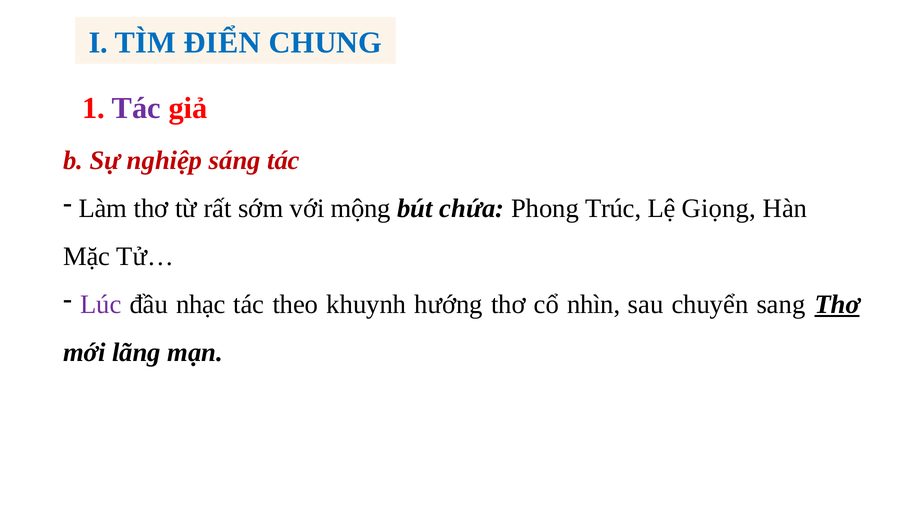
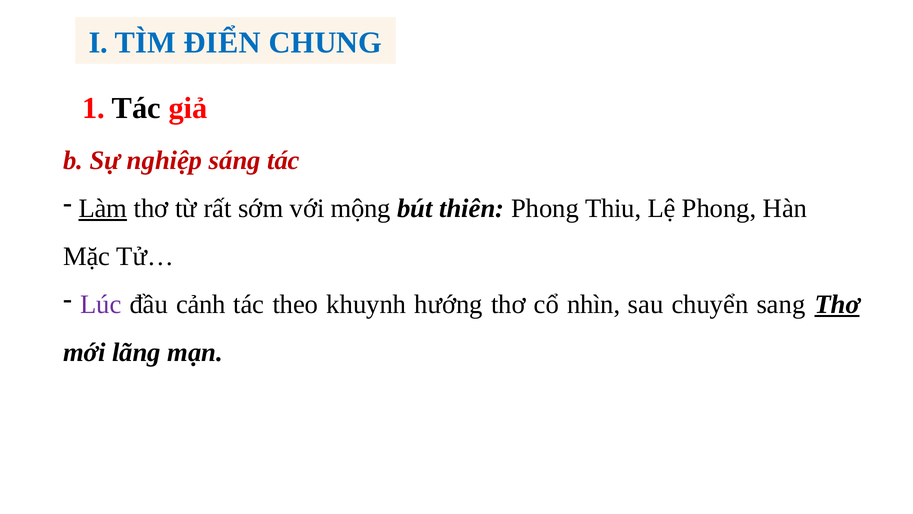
Tác at (136, 108) colour: purple -> black
Làm underline: none -> present
chứa: chứa -> thiên
Trúc: Trúc -> Thiu
Lệ Giọng: Giọng -> Phong
nhạc: nhạc -> cảnh
